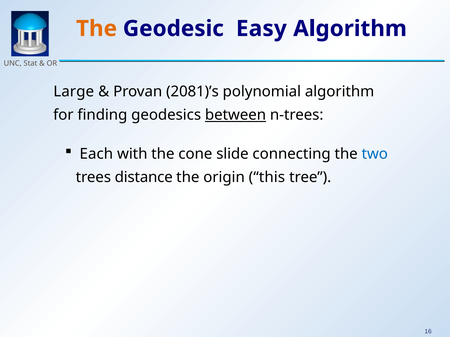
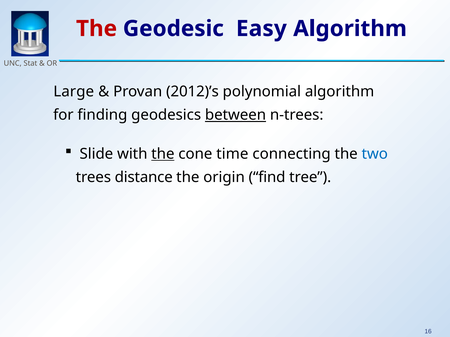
The at (97, 29) colour: orange -> red
2081)’s: 2081)’s -> 2012)’s
Each: Each -> Slide
the at (163, 154) underline: none -> present
slide: slide -> time
this: this -> find
